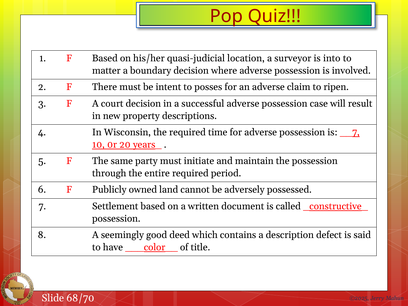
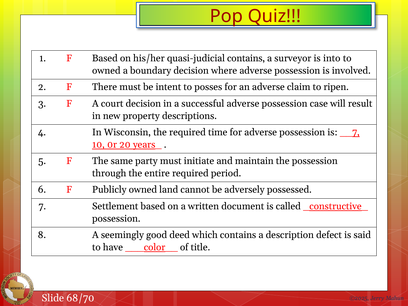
quasi-judicial location: location -> contains
matter at (106, 71): matter -> owned
